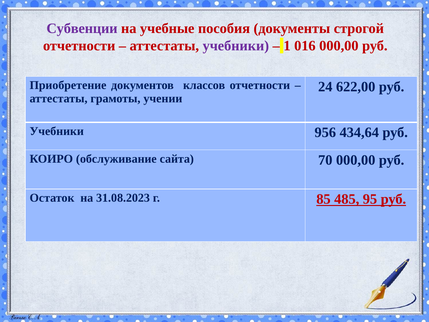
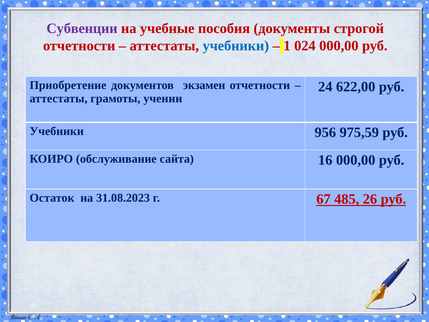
учебники at (236, 46) colour: purple -> blue
016: 016 -> 024
классов: классов -> экзамен
434,64: 434,64 -> 975,59
70: 70 -> 16
85: 85 -> 67
95: 95 -> 26
